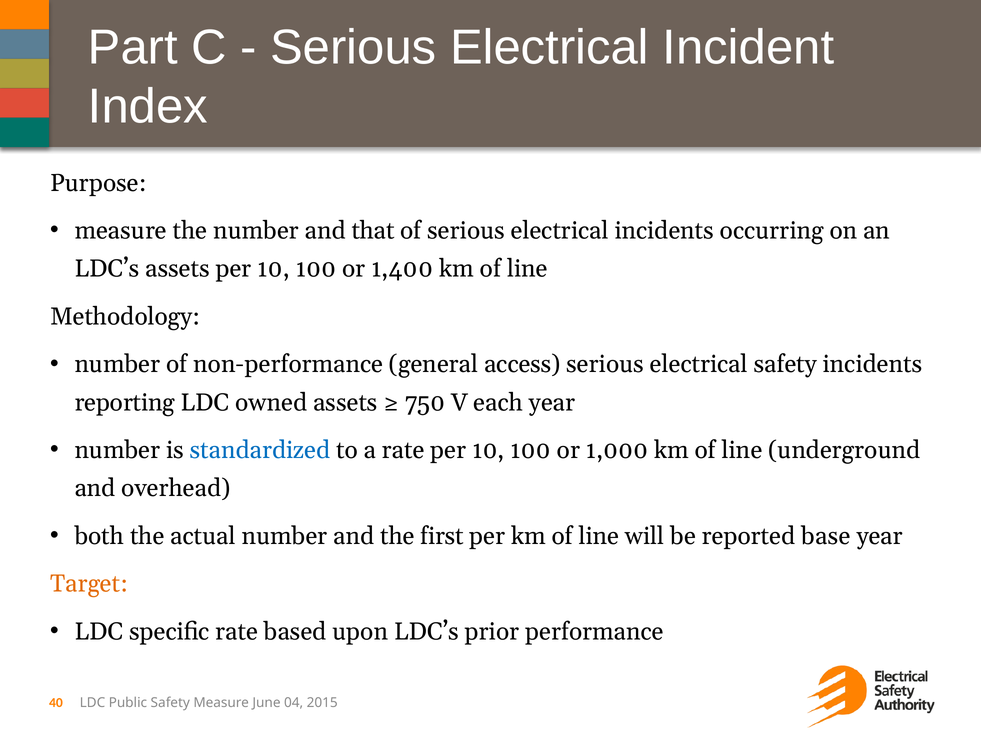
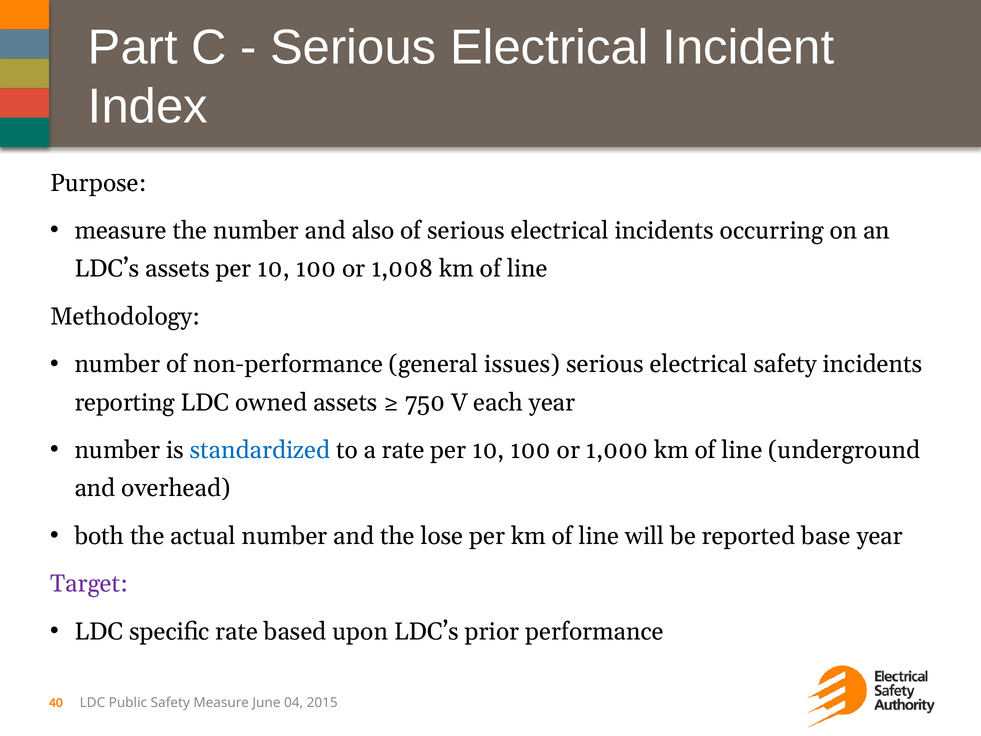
that: that -> also
1,400: 1,400 -> 1,008
access: access -> issues
first: first -> lose
Target colour: orange -> purple
